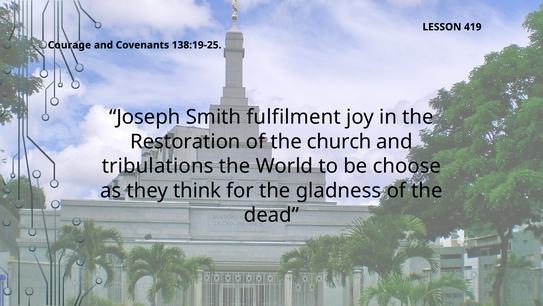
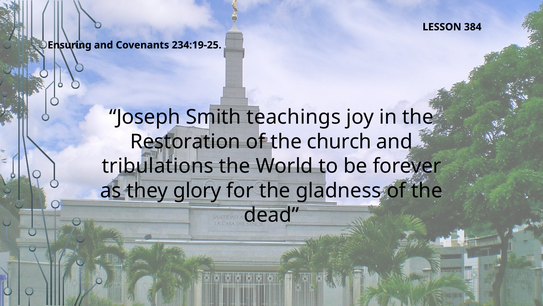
419: 419 -> 384
Courage: Courage -> Ensuring
138:19-25: 138:19-25 -> 234:19-25
fulfilment: fulfilment -> teachings
choose: choose -> forever
think: think -> glory
